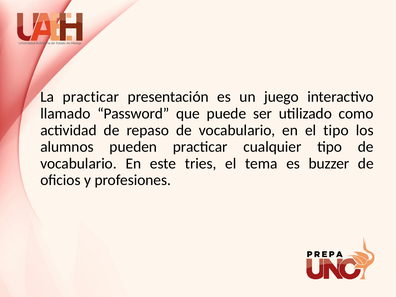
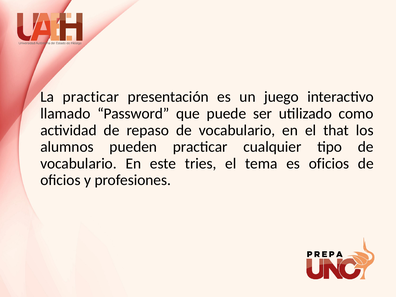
el tipo: tipo -> that
es buzzer: buzzer -> oficios
